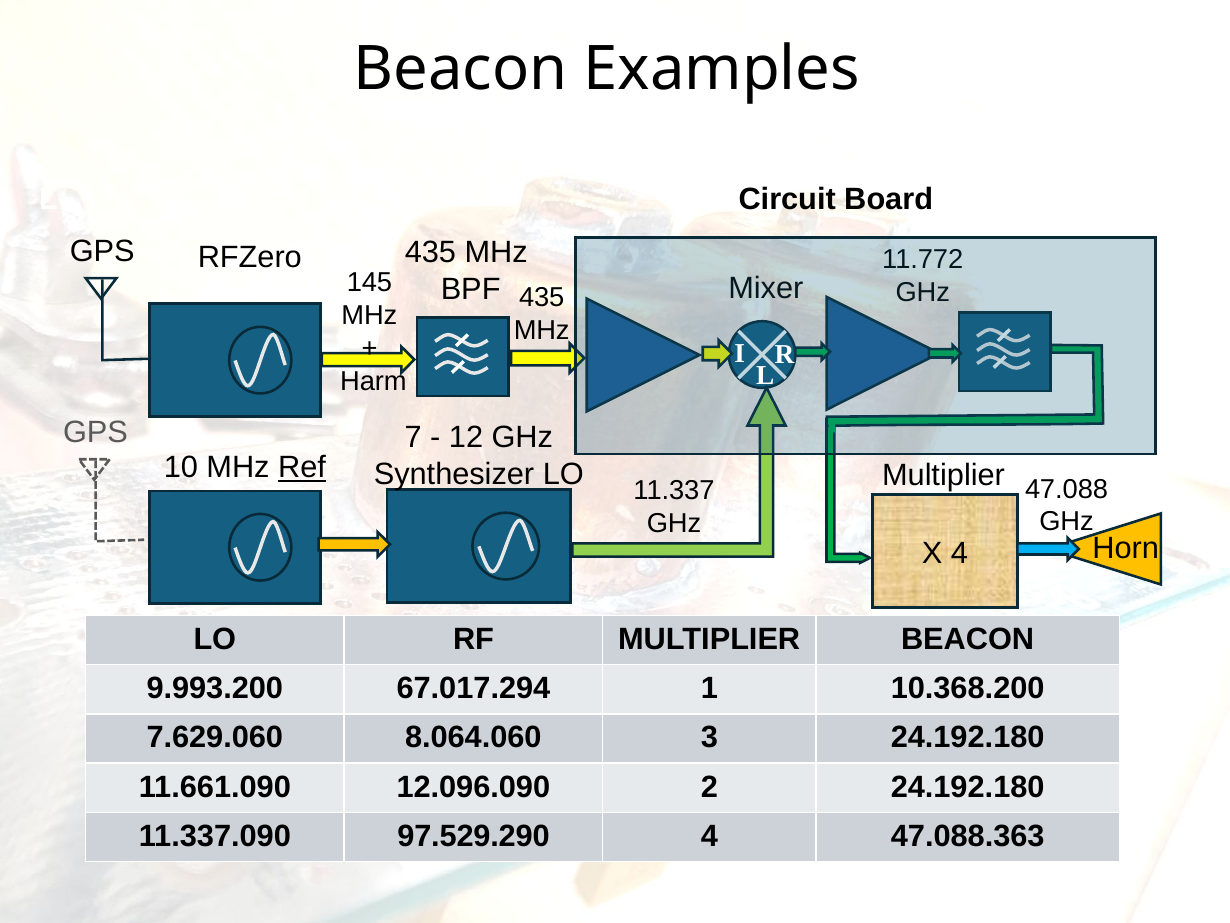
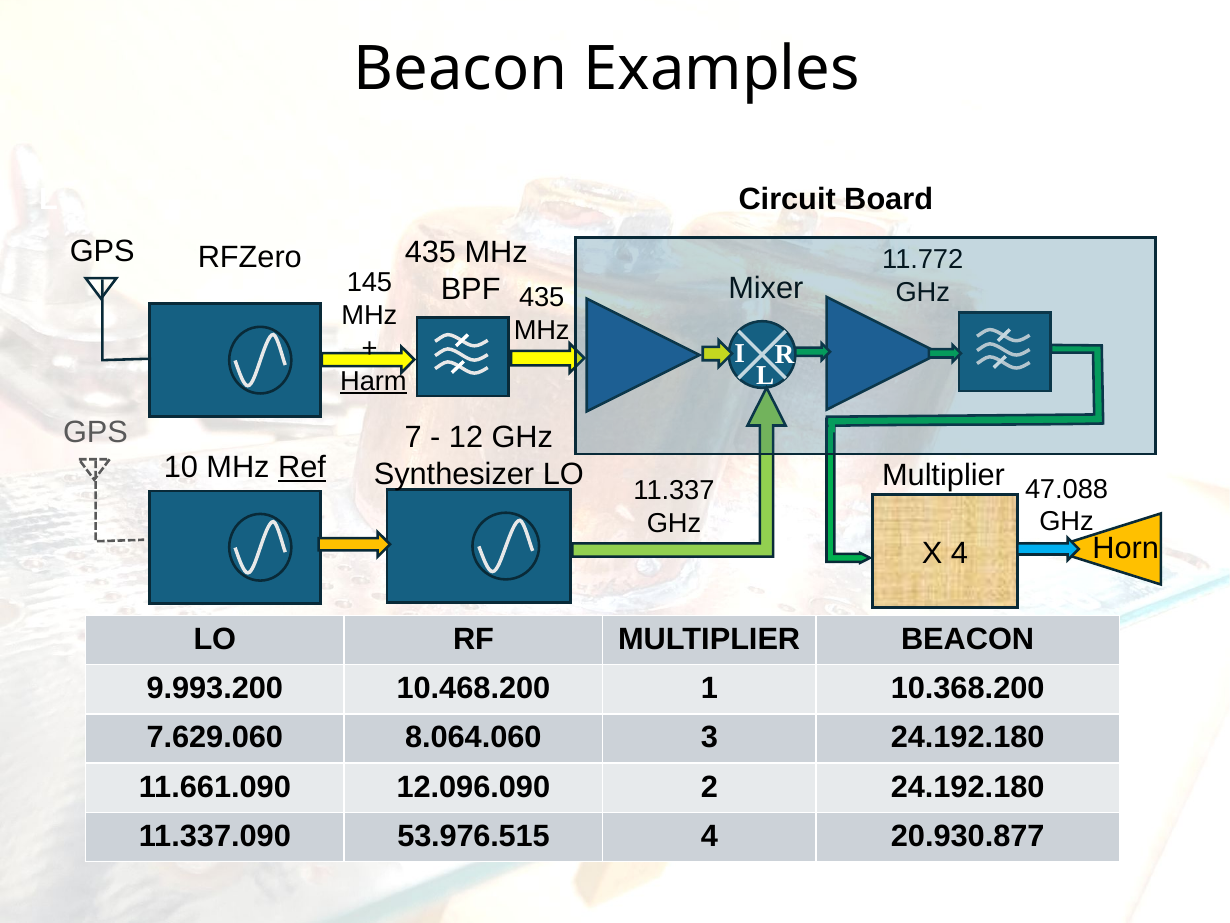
Harm underline: none -> present
67.017.294: 67.017.294 -> 10.468.200
97.529.290: 97.529.290 -> 53.976.515
47.088.363: 47.088.363 -> 20.930.877
